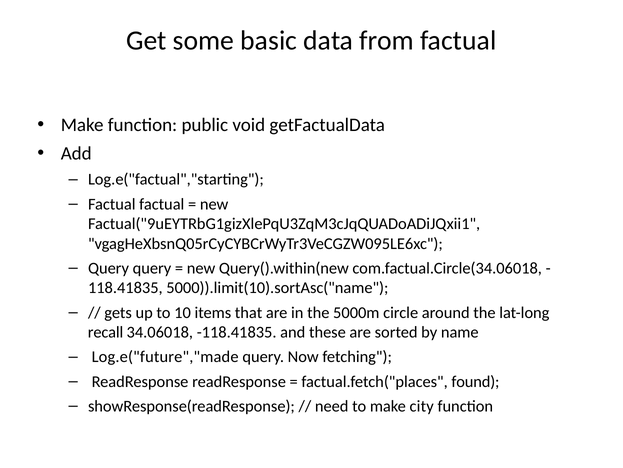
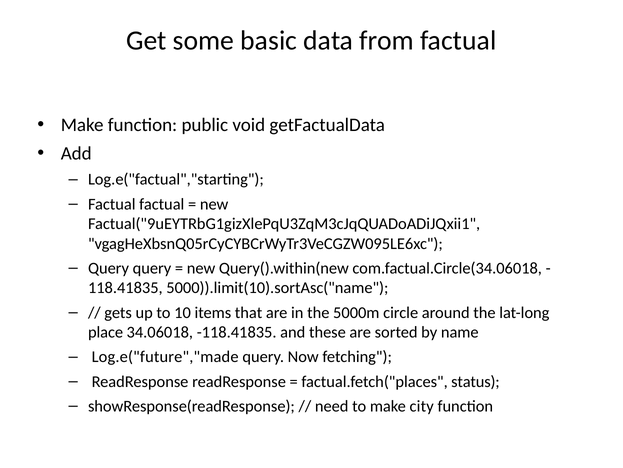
recall: recall -> place
found: found -> status
